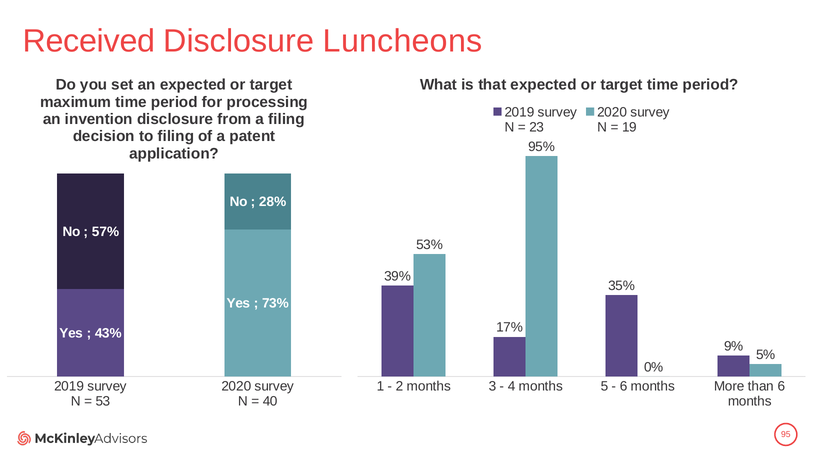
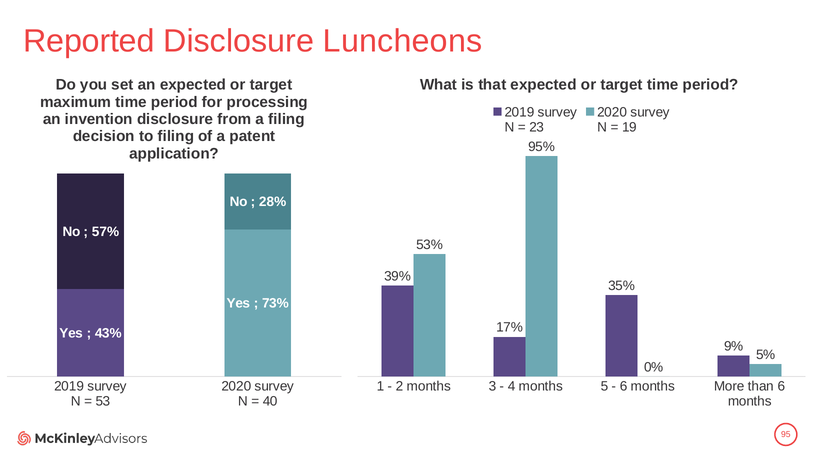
Received: Received -> Reported
